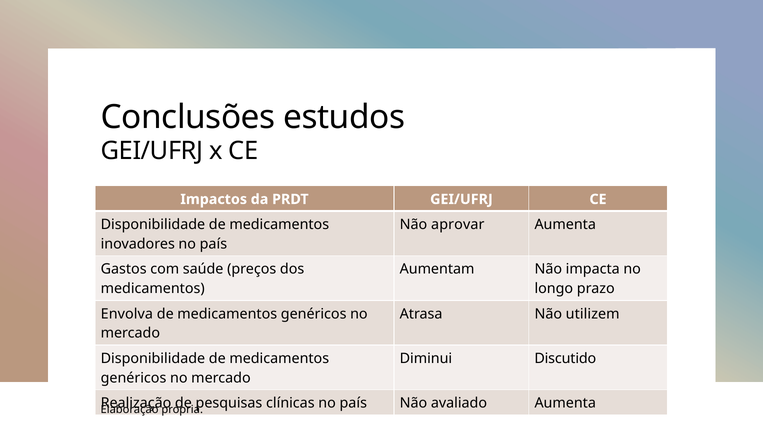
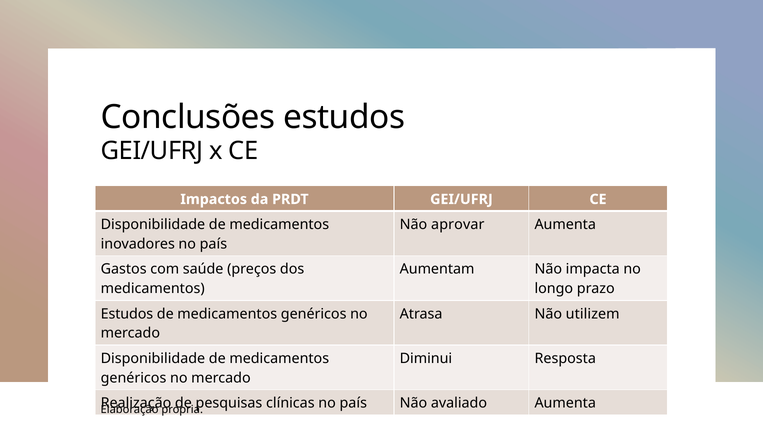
Envolva at (127, 314): Envolva -> Estudos
Discutido: Discutido -> Resposta
